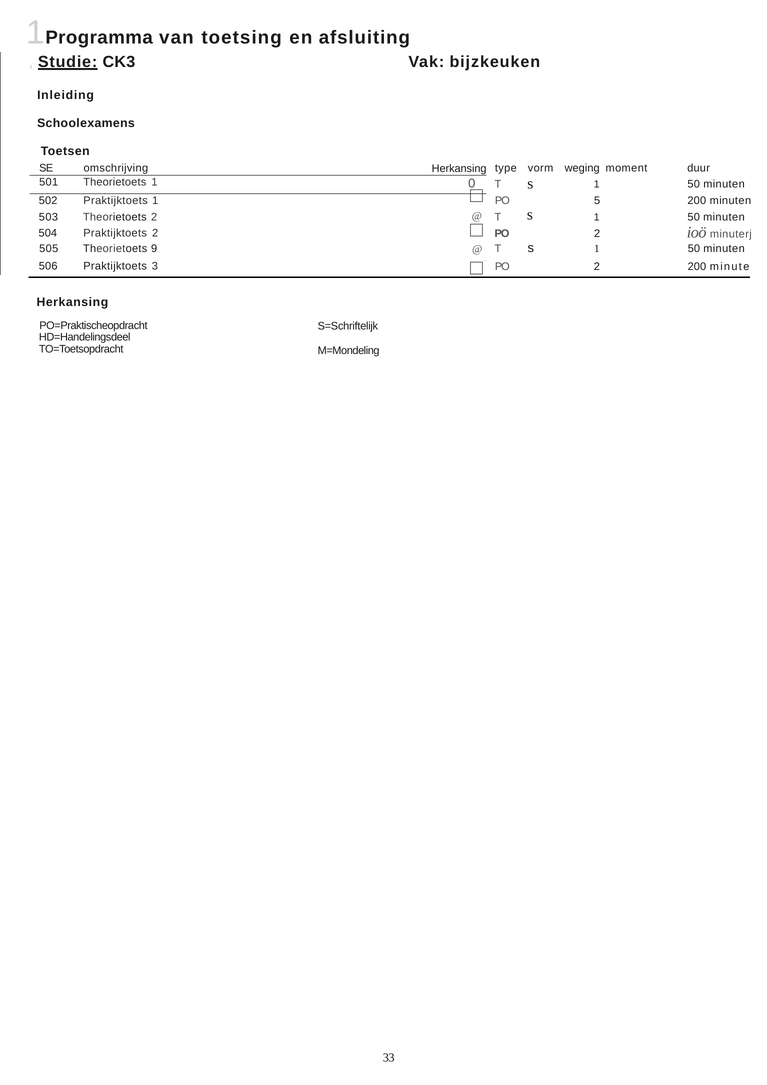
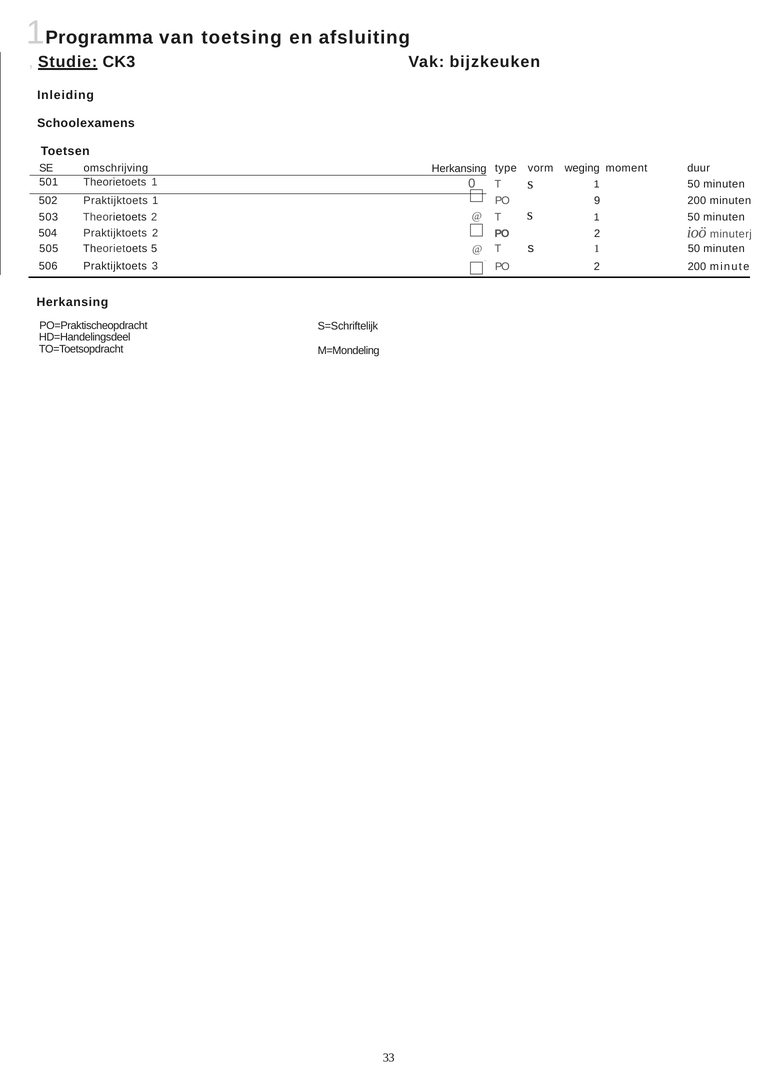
5: 5 -> 9
9: 9 -> 5
